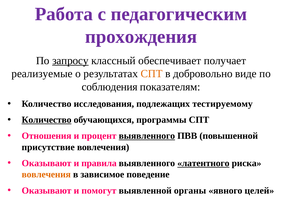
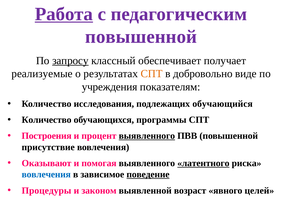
Работа underline: none -> present
прохождения at (141, 37): прохождения -> повышенной
соблюдения: соблюдения -> учреждения
тестируемому: тестируемому -> обучающийся
Количество at (47, 120) underline: present -> none
Отношения: Отношения -> Построения
правила: правила -> помогая
вовлечения at (46, 174) colour: orange -> blue
поведение underline: none -> present
Оказывают at (47, 190): Оказывают -> Процедуры
помогут: помогут -> законом
органы: органы -> возраст
